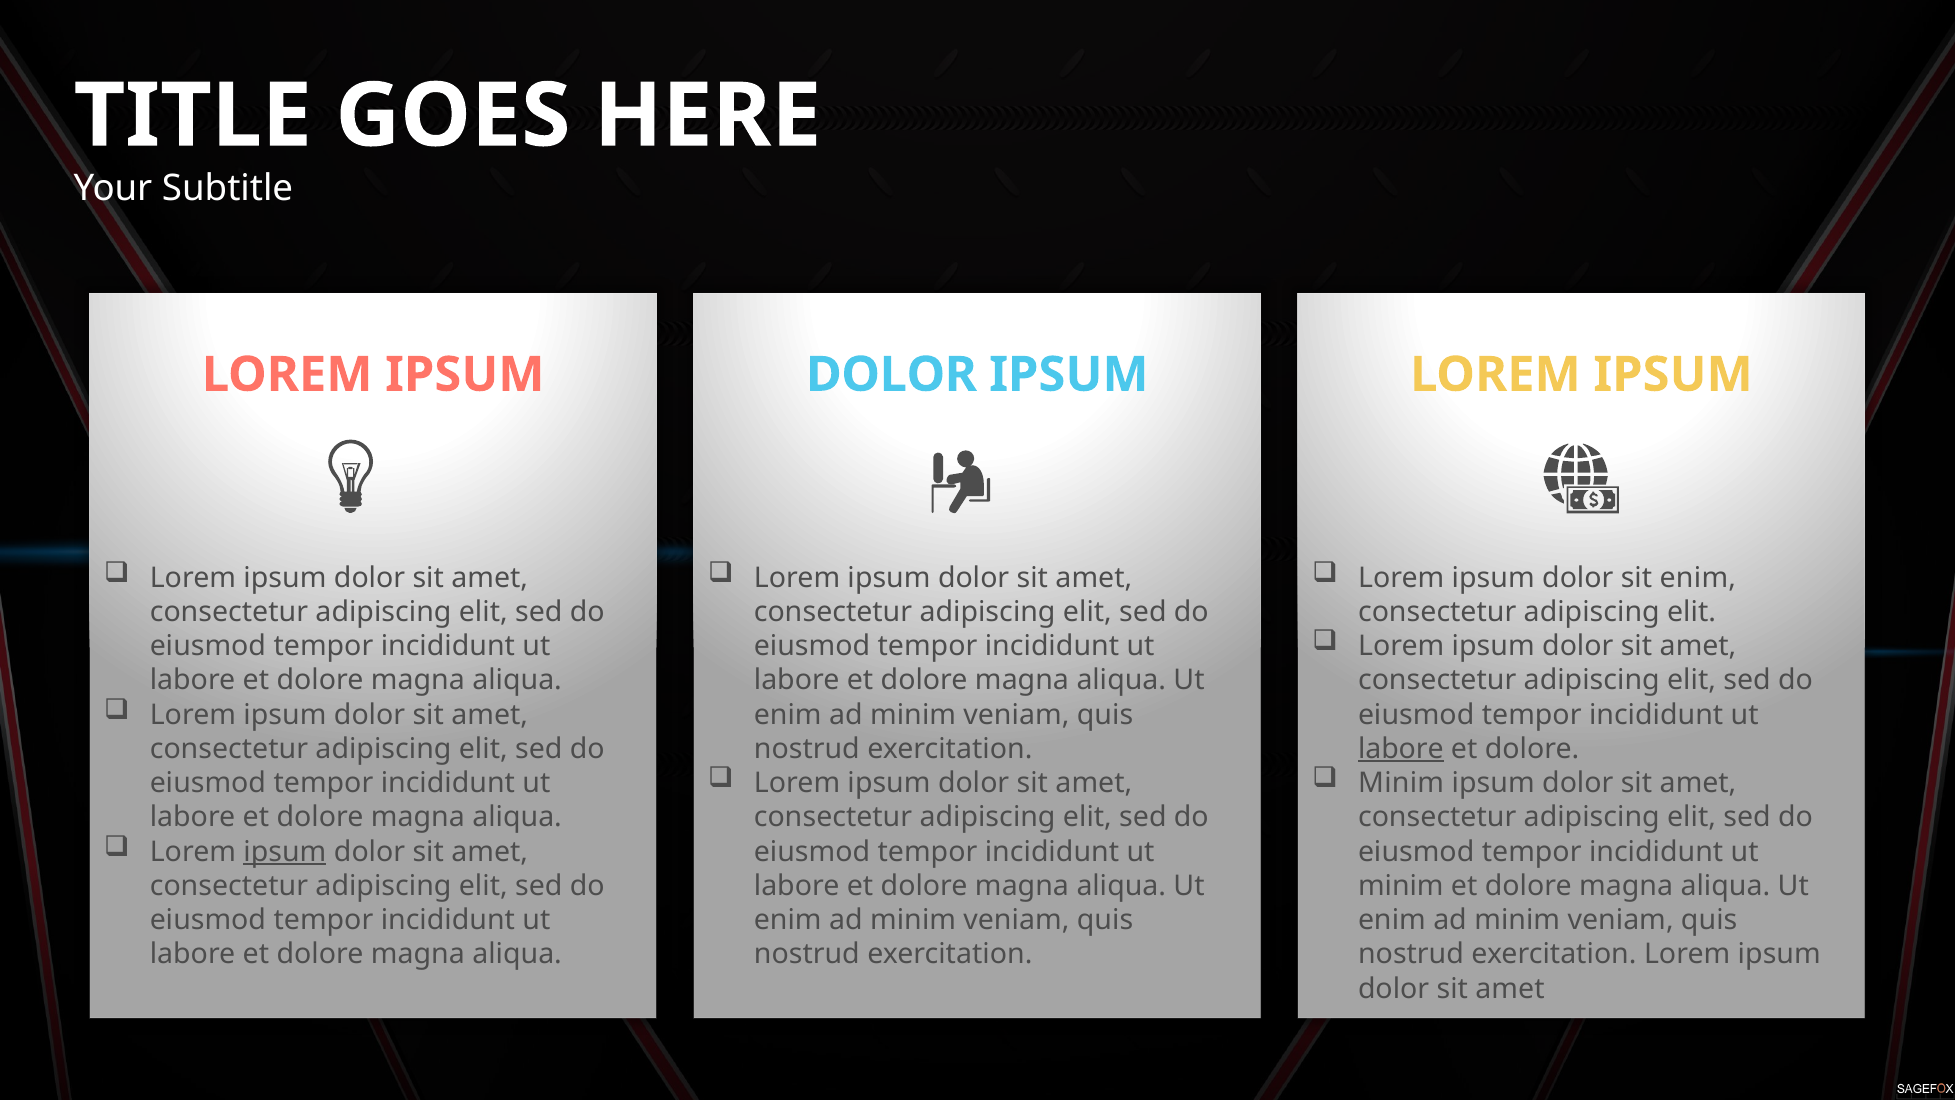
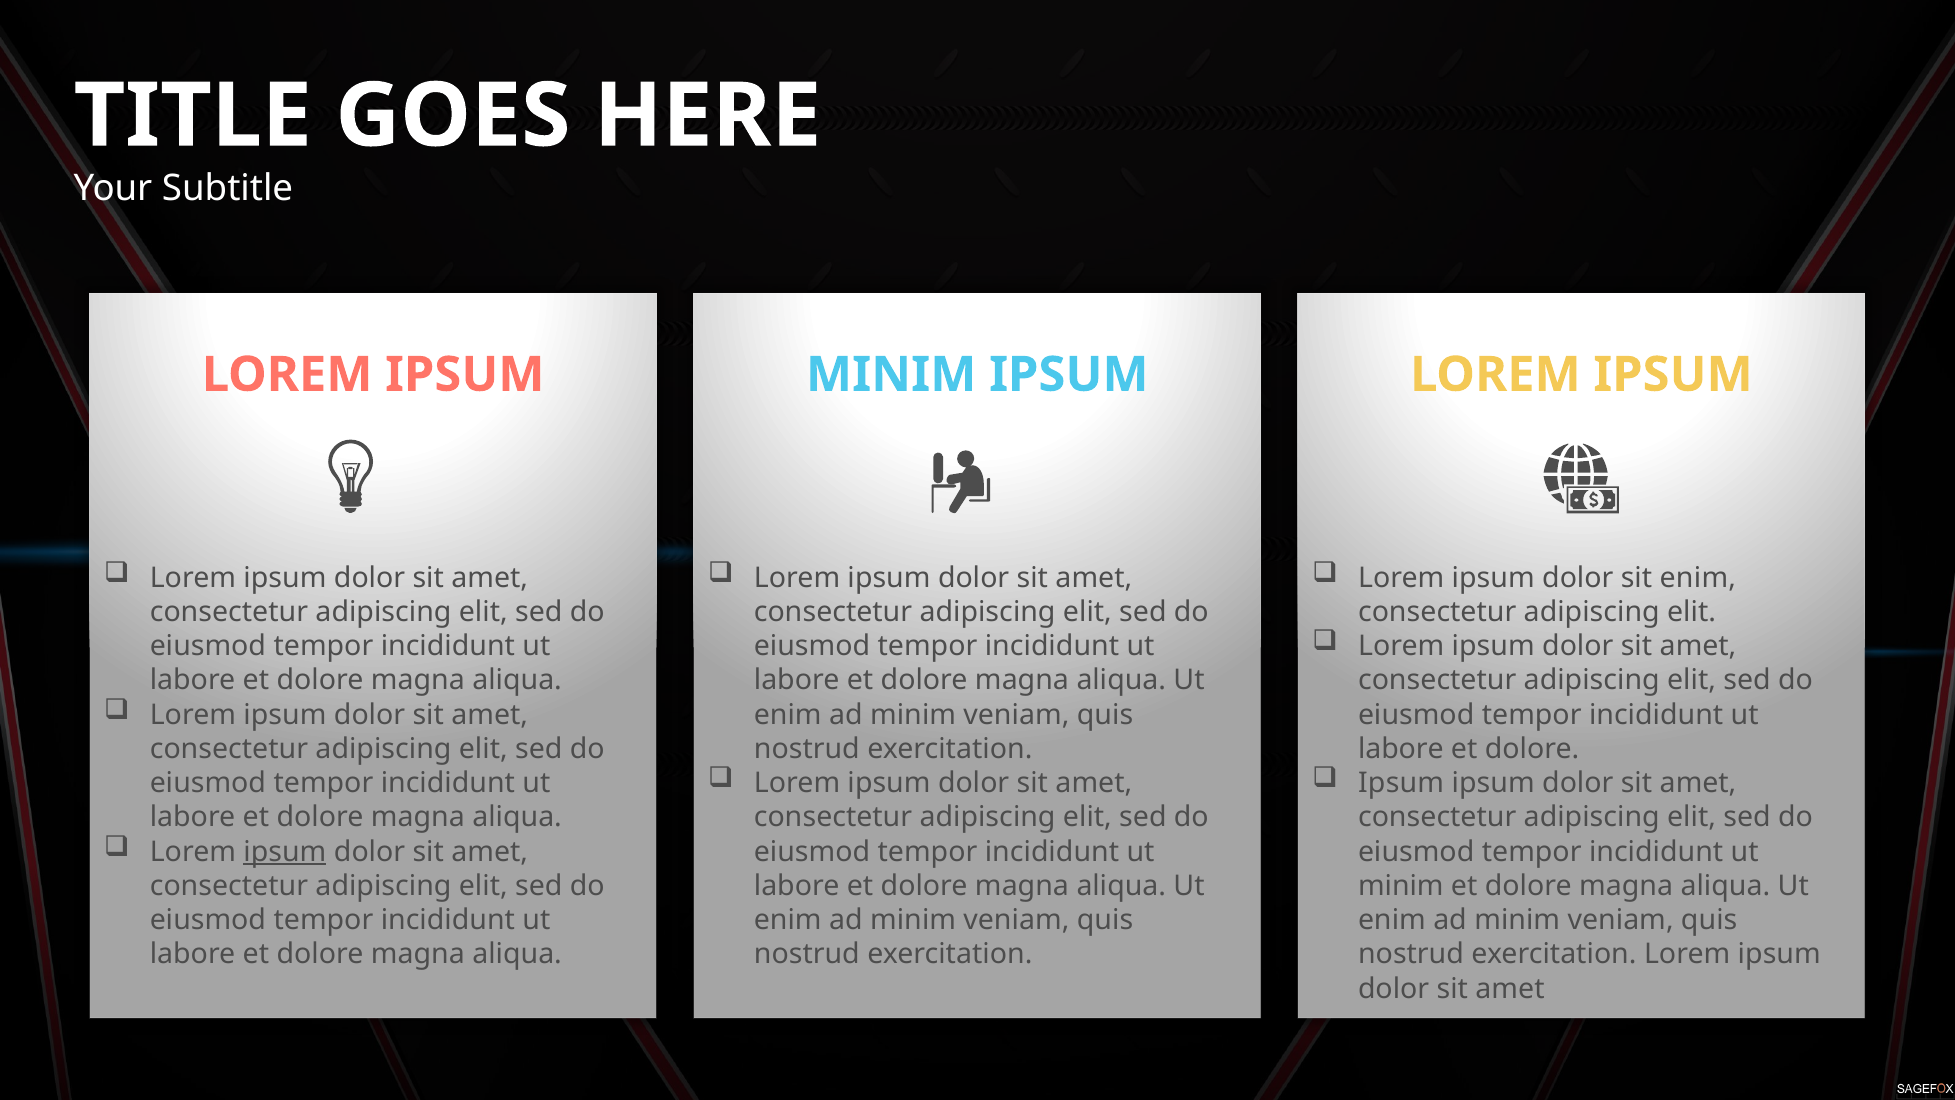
DOLOR at (891, 375): DOLOR -> MINIM
labore at (1401, 749) underline: present -> none
Minim at (1401, 783): Minim -> Ipsum
